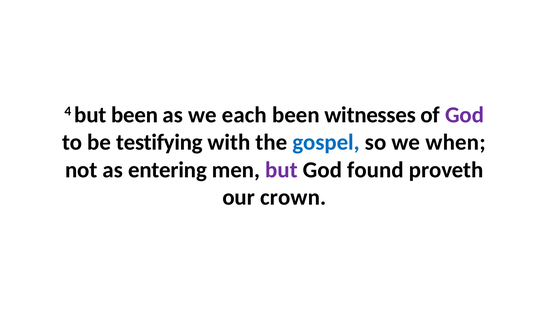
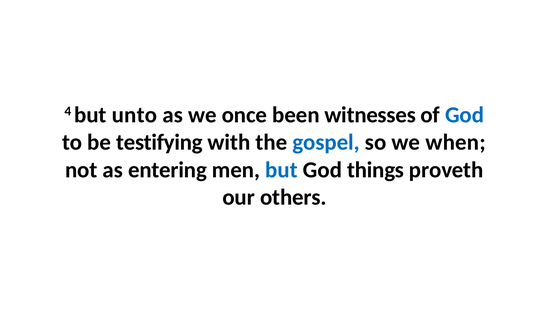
but been: been -> unto
each: each -> once
God at (465, 115) colour: purple -> blue
but at (281, 170) colour: purple -> blue
found: found -> things
crown: crown -> others
